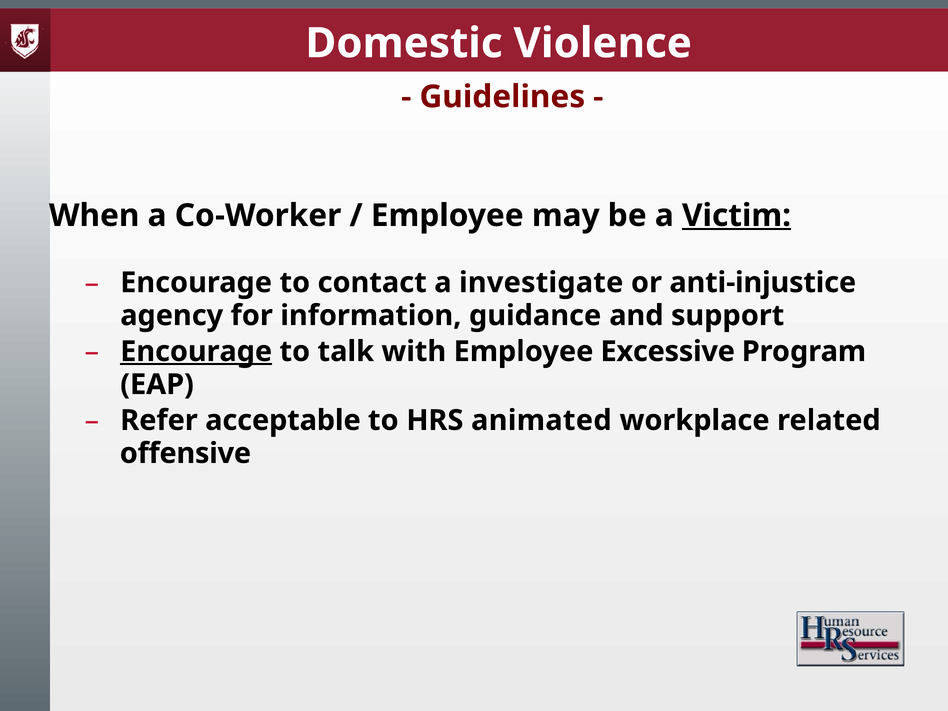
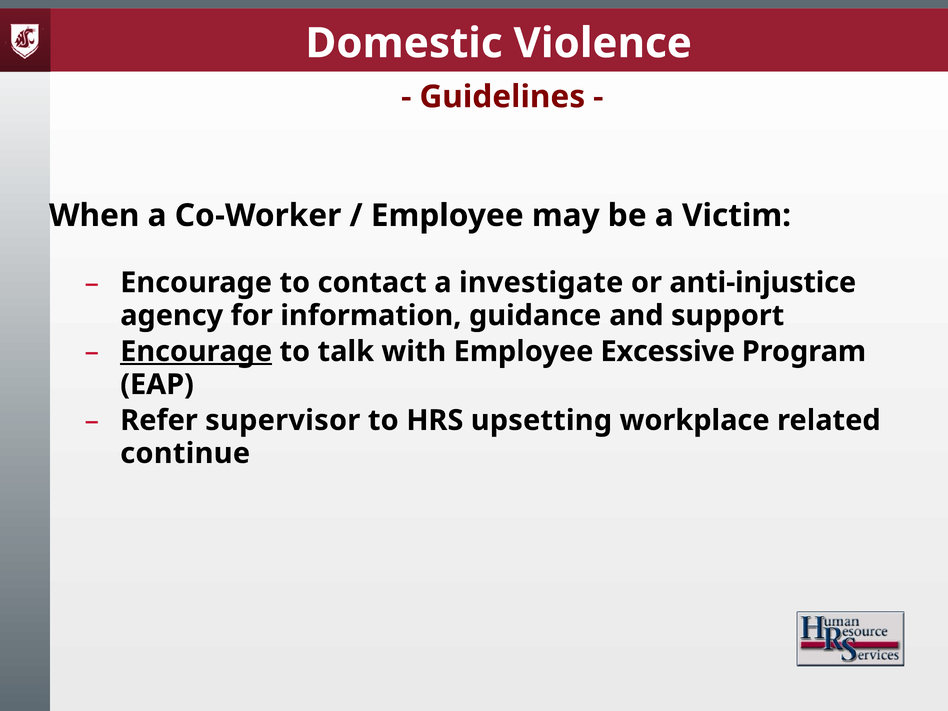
Victim underline: present -> none
acceptable: acceptable -> supervisor
animated: animated -> upsetting
offensive: offensive -> continue
